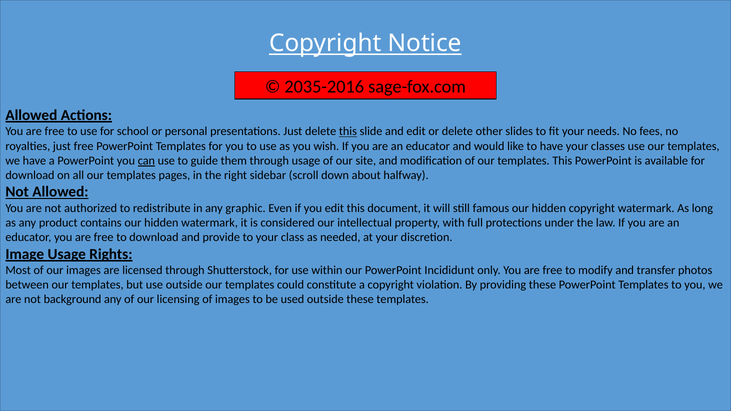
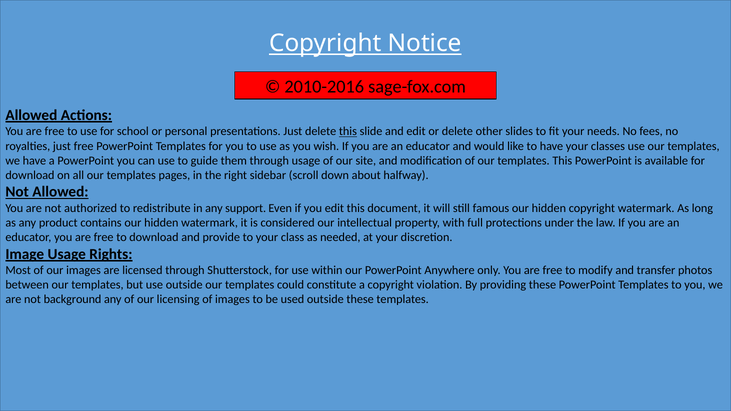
2035-2016: 2035-2016 -> 2010-2016
can underline: present -> none
graphic: graphic -> support
Incididunt: Incididunt -> Anywhere
